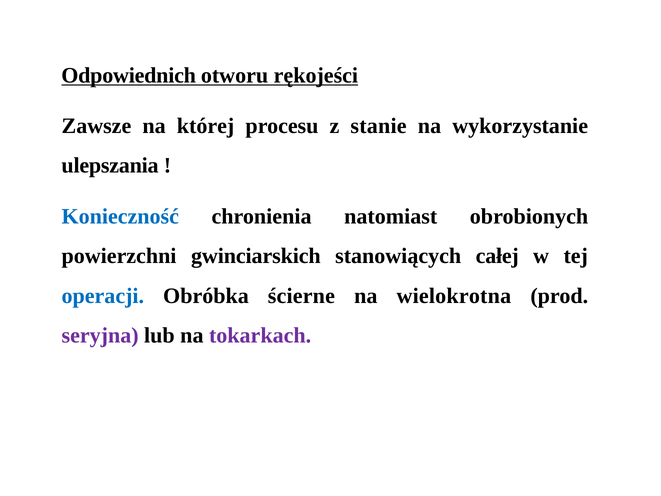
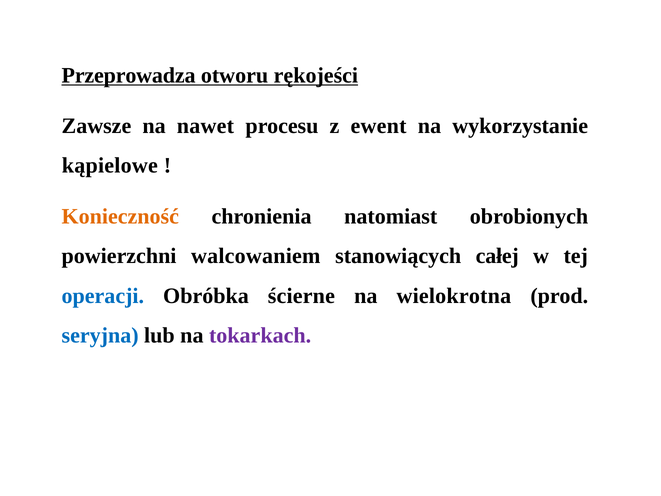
Odpowiednich: Odpowiednich -> Przeprowadza
której: której -> nawet
stanie: stanie -> ewent
ulepszania: ulepszania -> kąpielowe
Konieczność colour: blue -> orange
gwinciarskich: gwinciarskich -> walcowaniem
seryjna colour: purple -> blue
